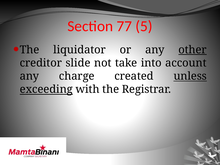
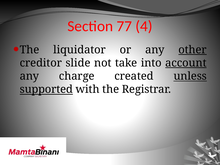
5: 5 -> 4
account underline: none -> present
exceeding: exceeding -> supported
